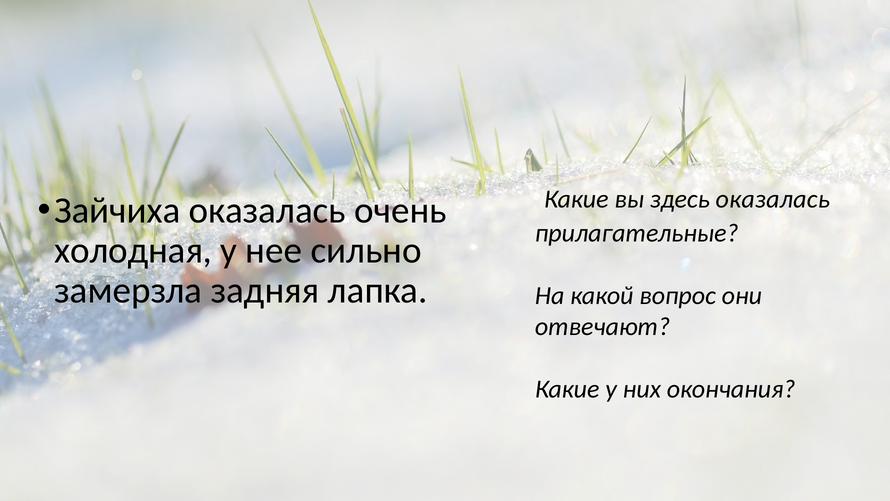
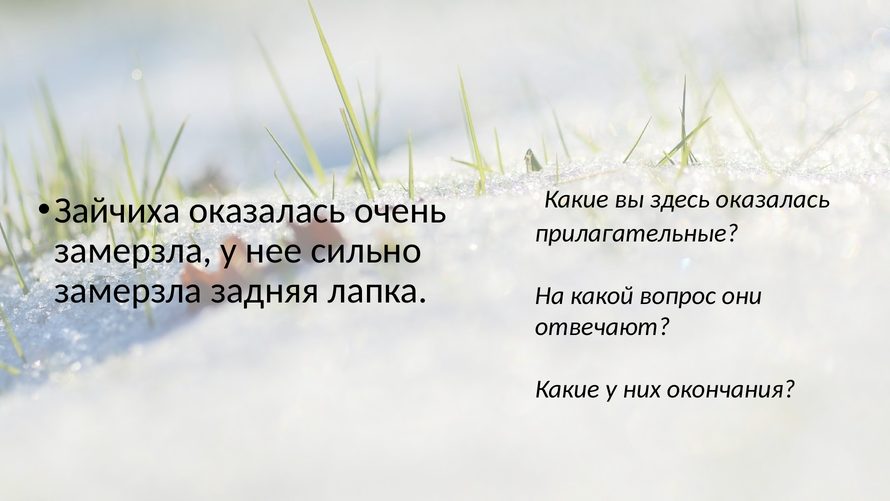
холодная at (133, 250): холодная -> замерзла
